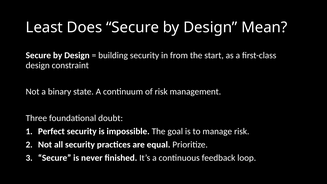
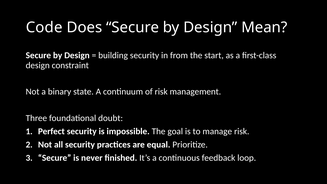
Least: Least -> Code
